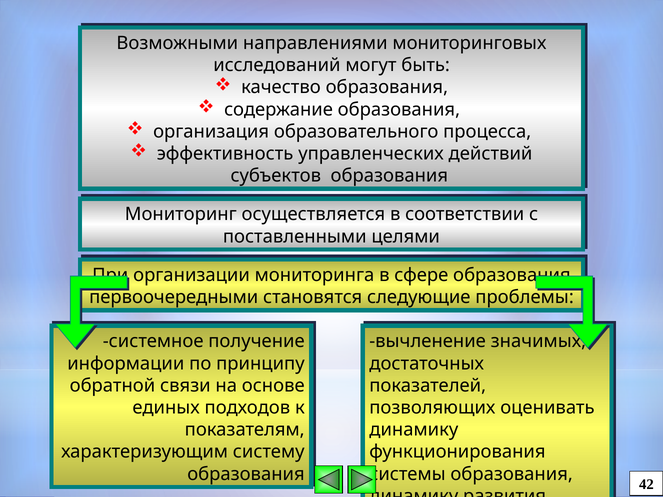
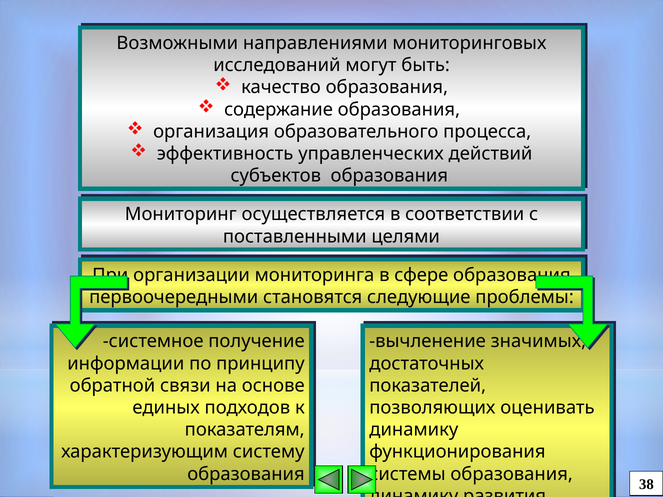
42: 42 -> 38
